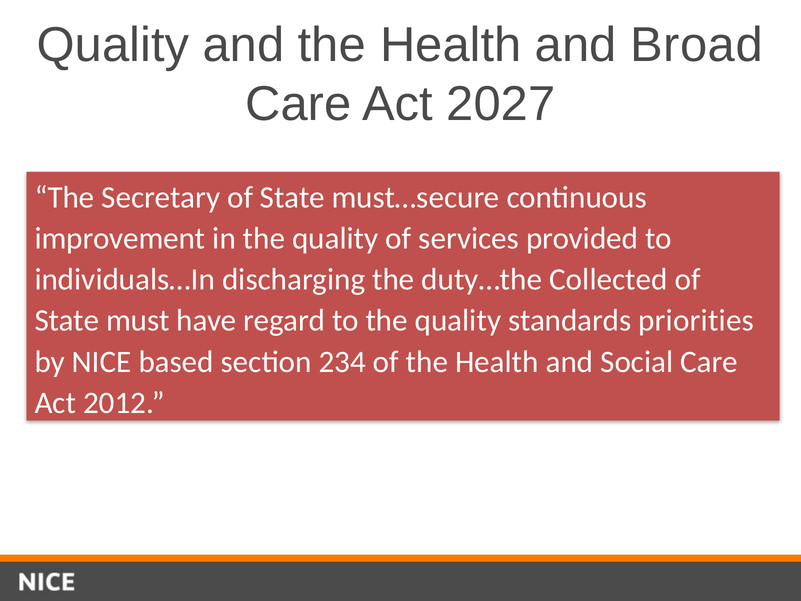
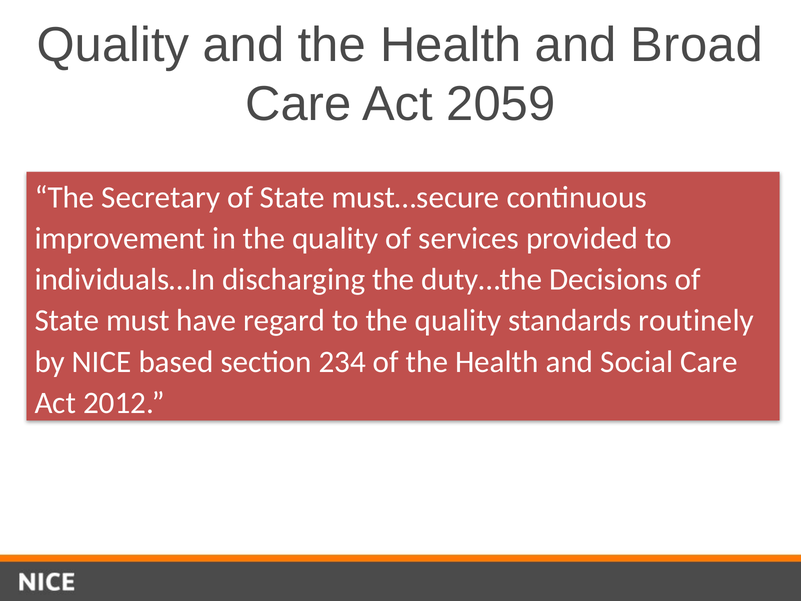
2027: 2027 -> 2059
Collected: Collected -> Decisions
priorities: priorities -> routinely
